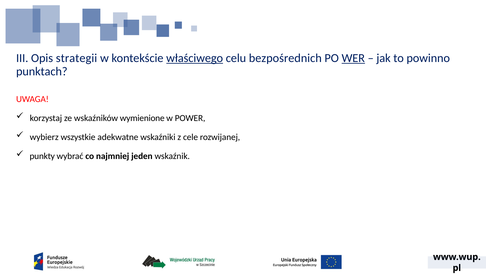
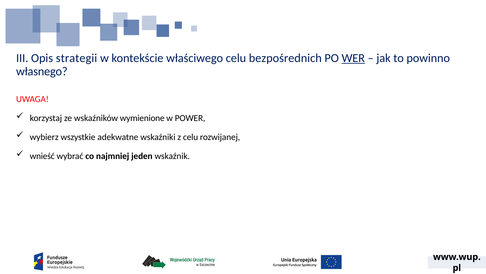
właściwego underline: present -> none
punktach: punktach -> własnego
z cele: cele -> celu
punkty: punkty -> wnieść
